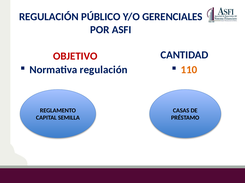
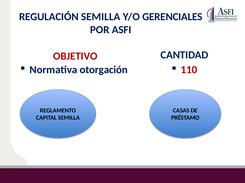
REGULACIÓN PÚBLICO: PÚBLICO -> SEMILLA
Normativa regulación: regulación -> otorgación
110 colour: orange -> red
